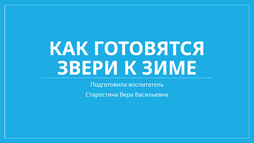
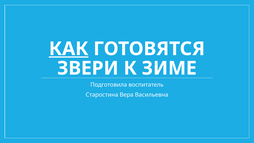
КАК underline: none -> present
